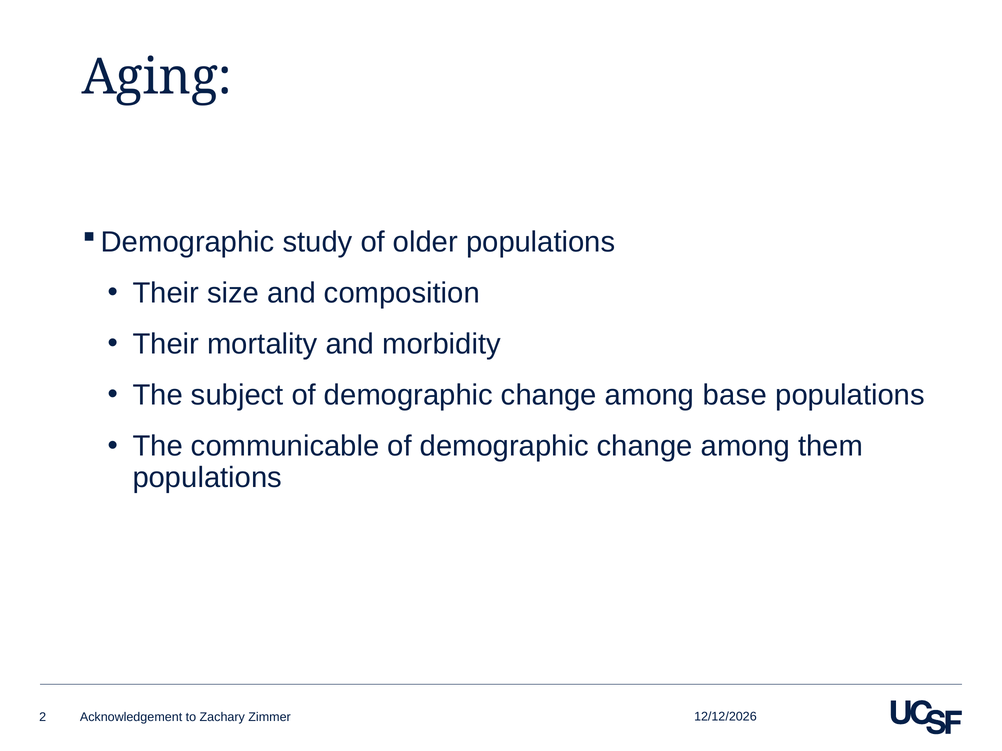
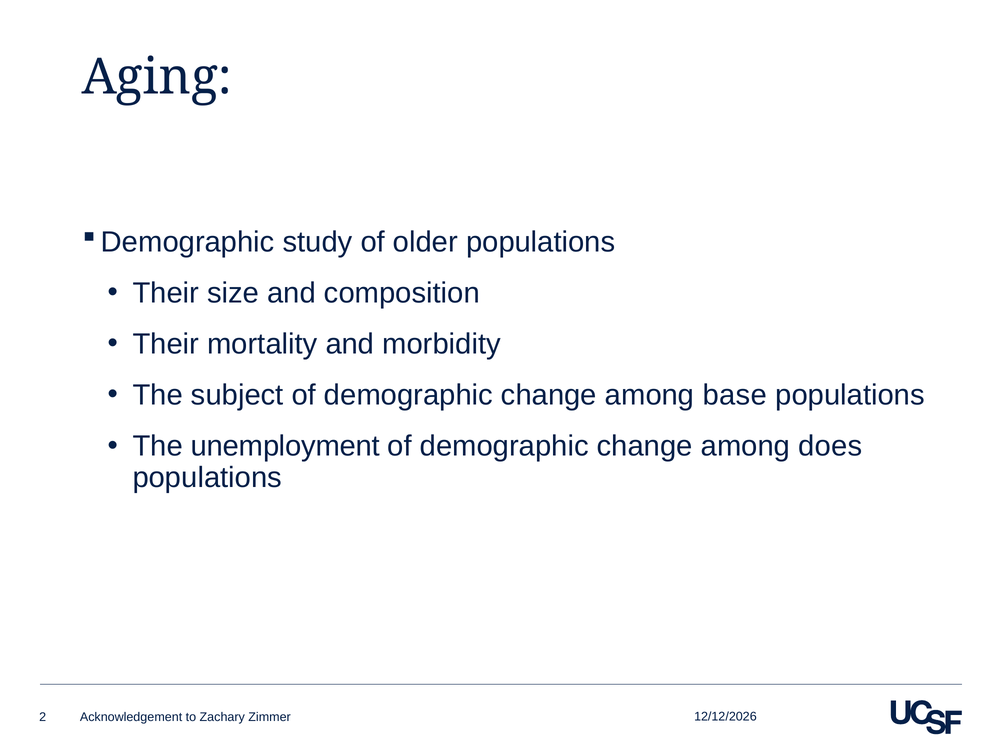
communicable: communicable -> unemployment
them: them -> does
